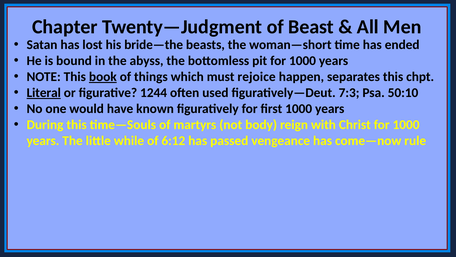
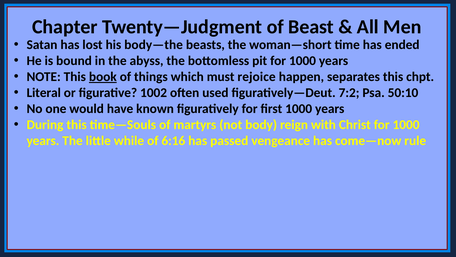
bride—the: bride—the -> body—the
Literal underline: present -> none
1244: 1244 -> 1002
7:3: 7:3 -> 7:2
6:12: 6:12 -> 6:16
